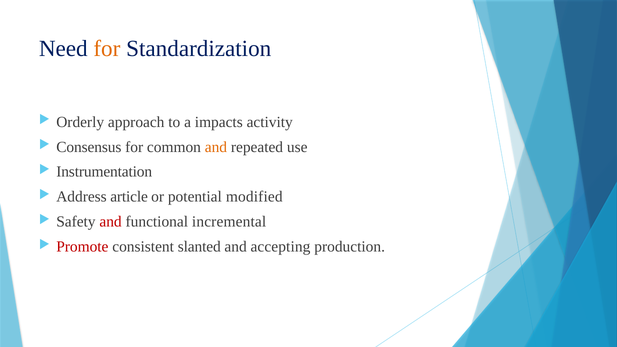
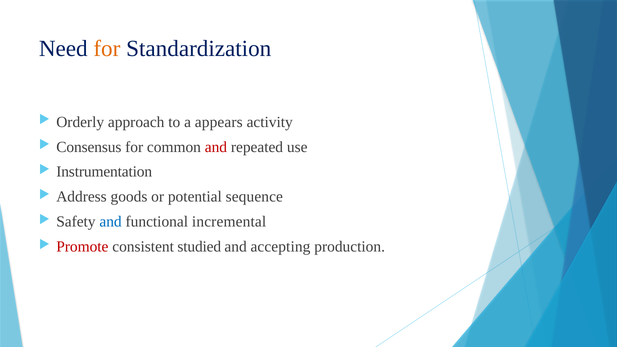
impacts: impacts -> appears
and at (216, 147) colour: orange -> red
article: article -> goods
modified: modified -> sequence
and at (111, 222) colour: red -> blue
slanted: slanted -> studied
